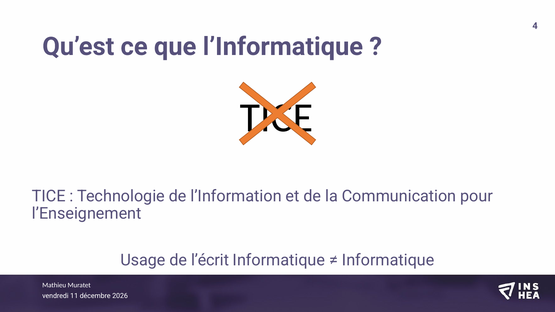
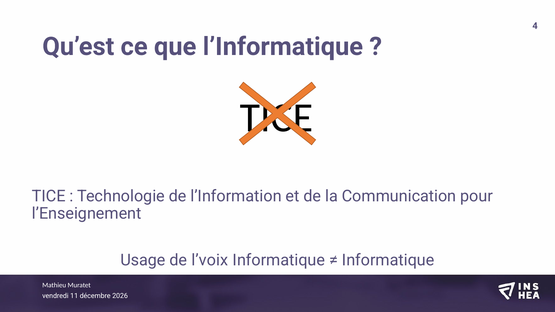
l’écrit: l’écrit -> l’voix
